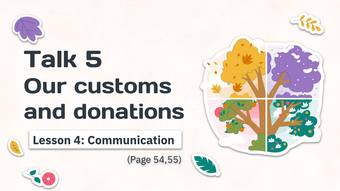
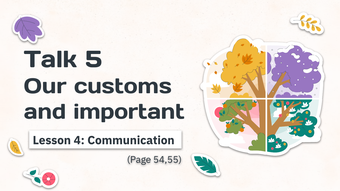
donations: donations -> important
